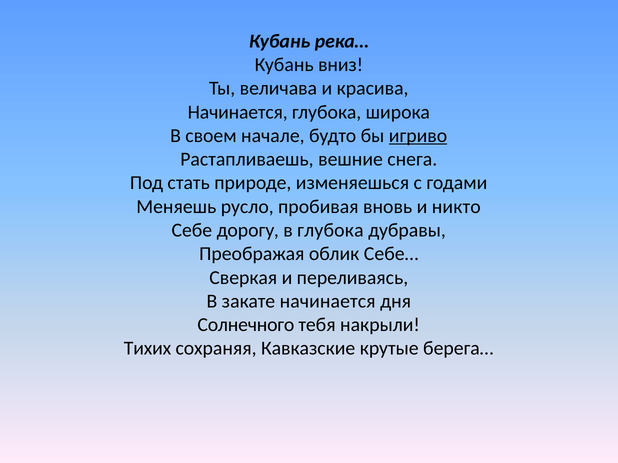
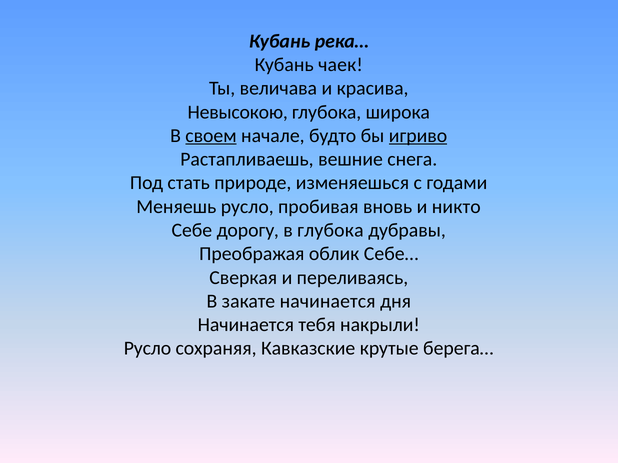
вниз: вниз -> чаек
Начинается at (238, 112): Начинается -> Невысокою
своем underline: none -> present
Солнечного at (246, 325): Солнечного -> Начинается
Тихих at (147, 349): Тихих -> Русло
